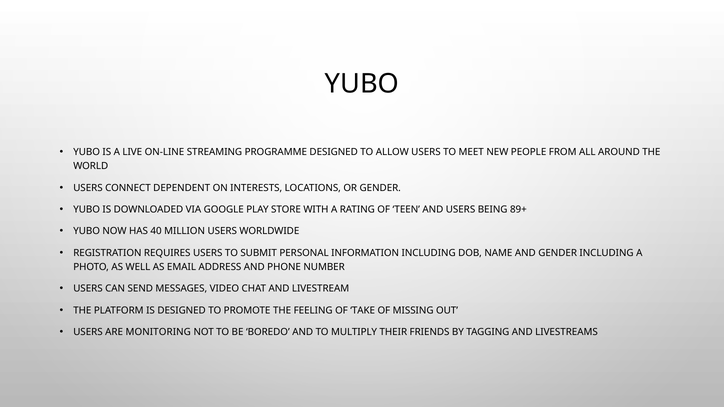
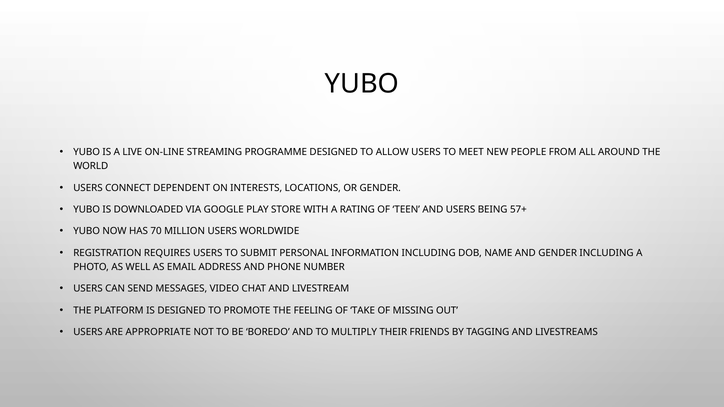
89+: 89+ -> 57+
40: 40 -> 70
MONITORING: MONITORING -> APPROPRIATE
